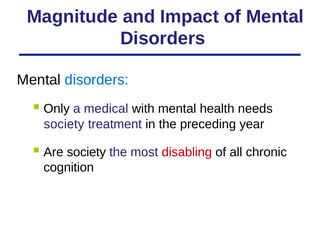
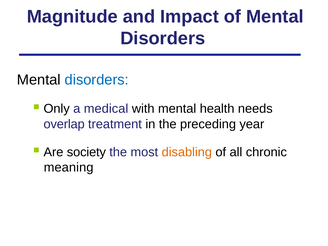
society at (64, 124): society -> overlap
disabling colour: red -> orange
cognition: cognition -> meaning
